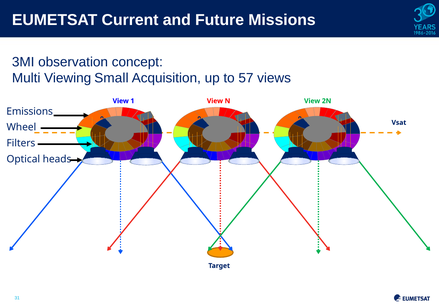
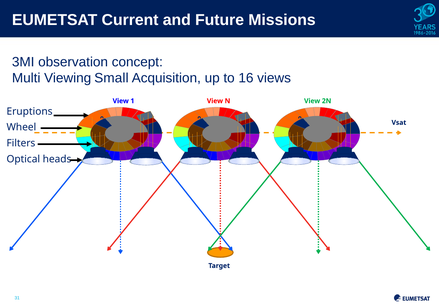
57: 57 -> 16
Emissions: Emissions -> Eruptions
